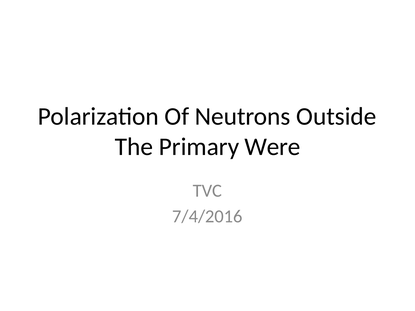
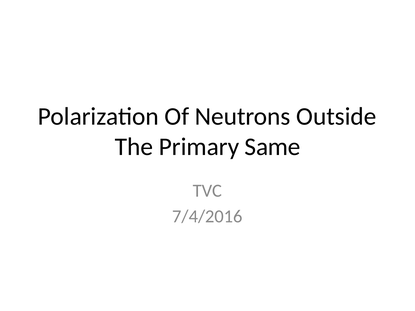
Were: Were -> Same
